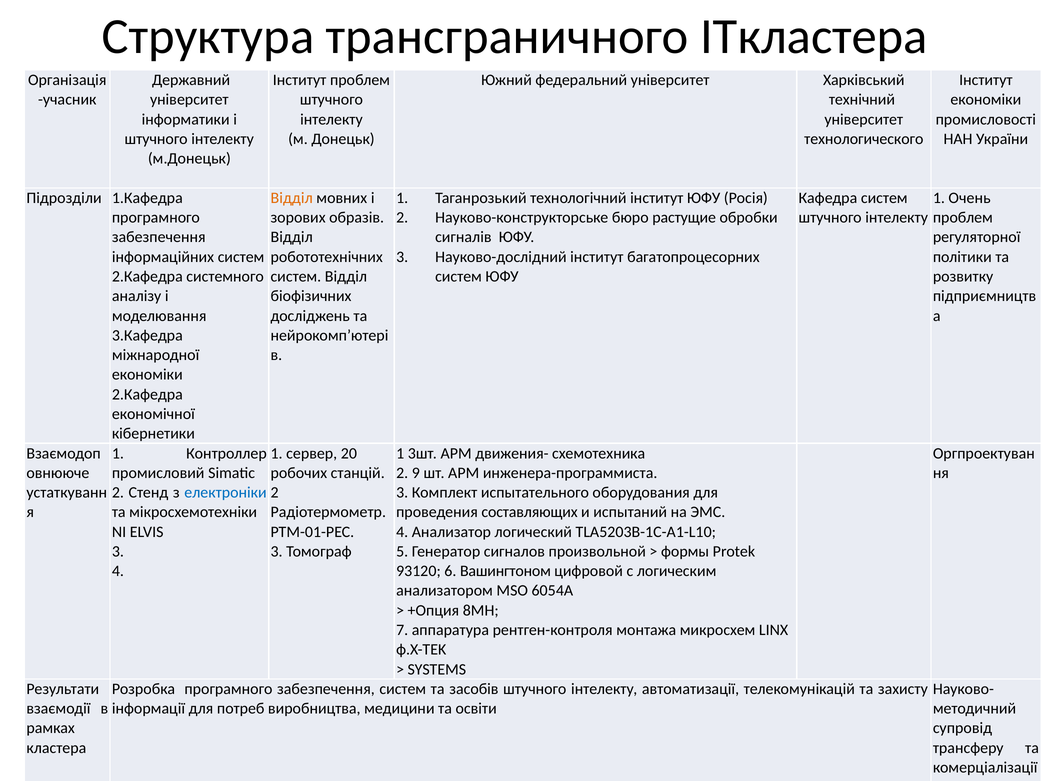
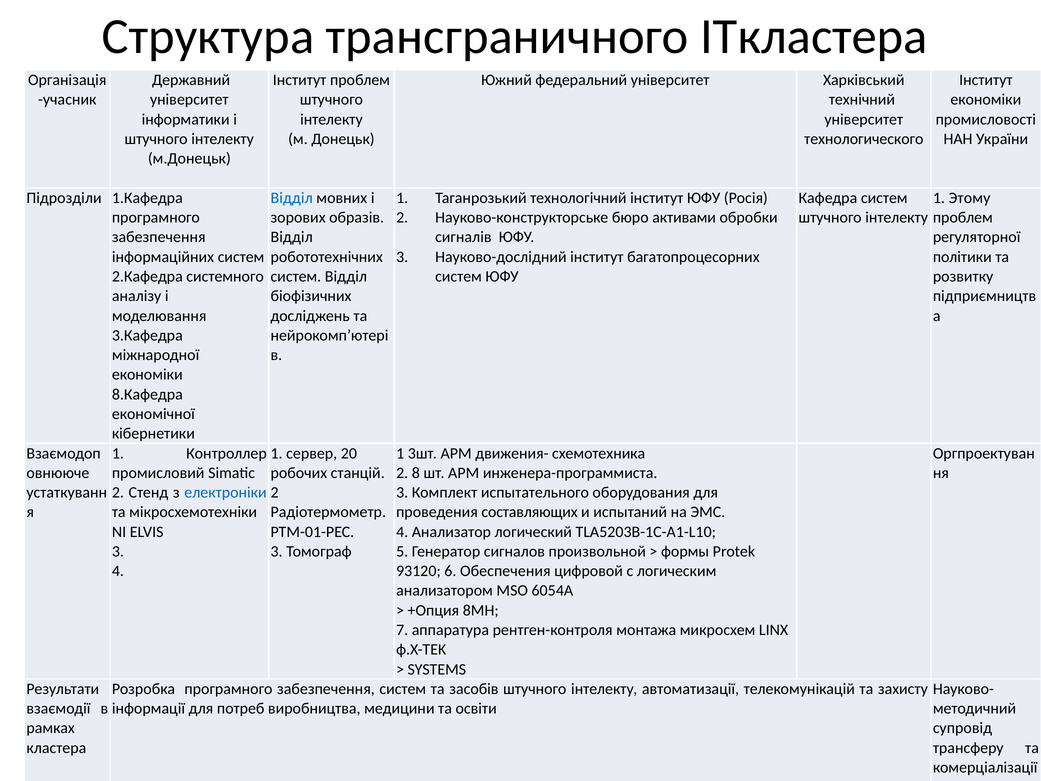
Відділ at (292, 198) colour: orange -> blue
Очень: Очень -> Этому
растущие: растущие -> активами
2.Кафедра at (147, 394): 2.Кафедра -> 8.Кафедра
9: 9 -> 8
Вашингтоном: Вашингтоном -> Обеспечения
